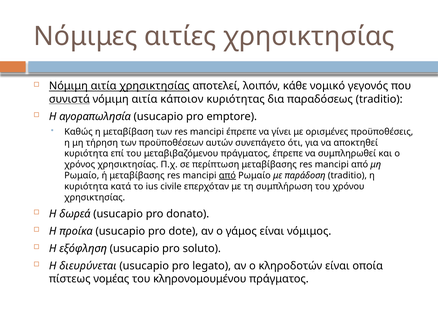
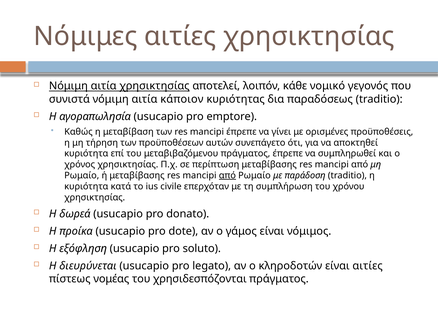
συνιστά underline: present -> none
είναι οποία: οποία -> αιτίες
κληρονομουμένου: κληρονομουμένου -> χρησιδεσπόζονται
